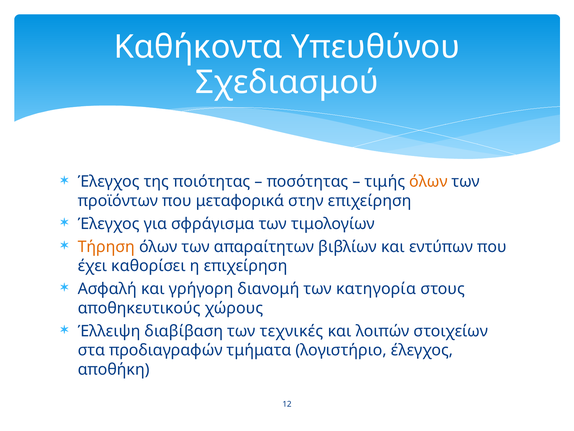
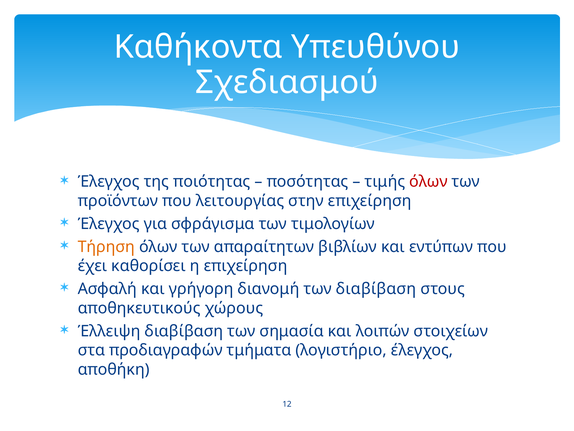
όλων at (428, 182) colour: orange -> red
μεταφορικά: μεταφορικά -> λειτουργίας
των κατηγορία: κατηγορία -> διαβίβαση
τεχνικές: τεχνικές -> σημασία
